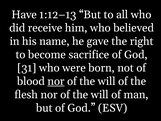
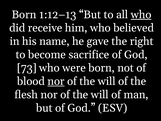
Have at (24, 15): Have -> Born
who at (141, 15) underline: none -> present
31: 31 -> 73
